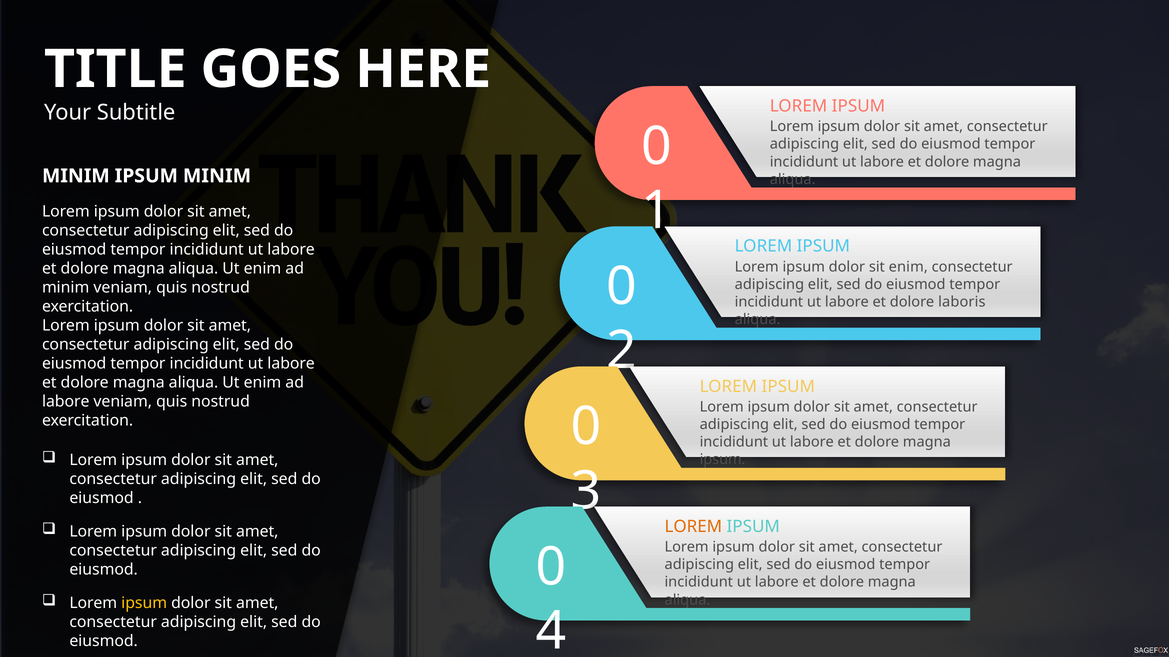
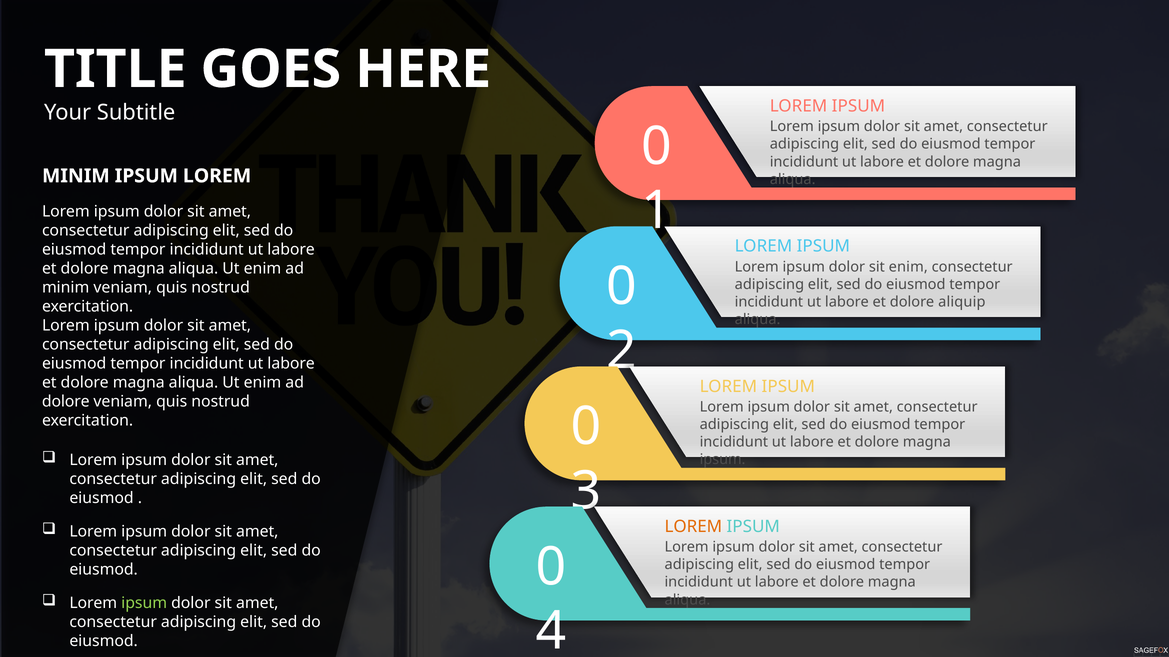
MINIM at (217, 176): MINIM -> LOREM
laboris: laboris -> aliquip
labore at (66, 402): labore -> dolore
ipsum at (144, 604) colour: yellow -> light green
